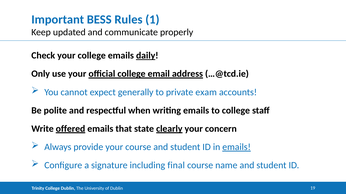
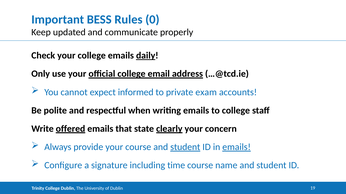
1: 1 -> 0
generally: generally -> informed
student at (185, 147) underline: none -> present
final: final -> time
